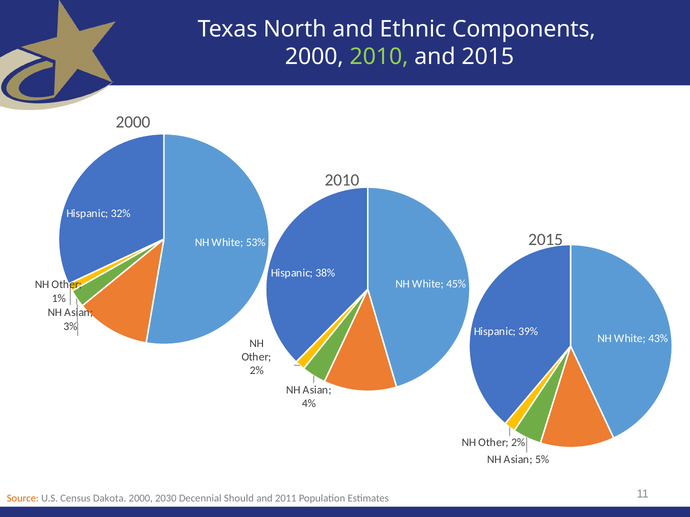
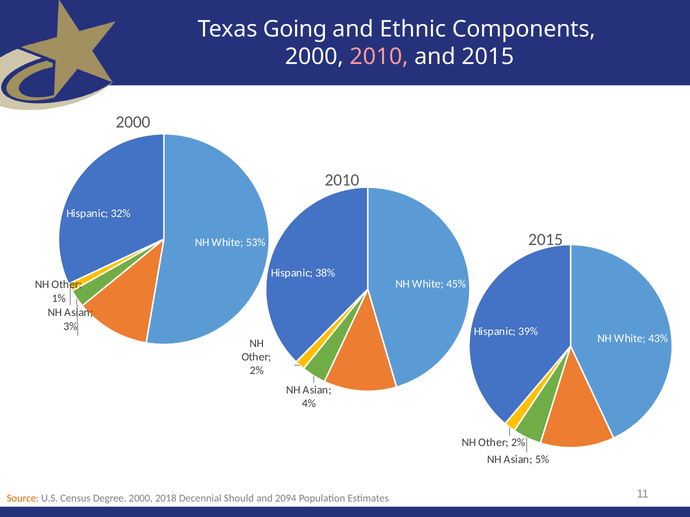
North: North -> Going
2010 at (379, 57) colour: light green -> pink
Dakota: Dakota -> Degree
2030: 2030 -> 2018
2011: 2011 -> 2094
